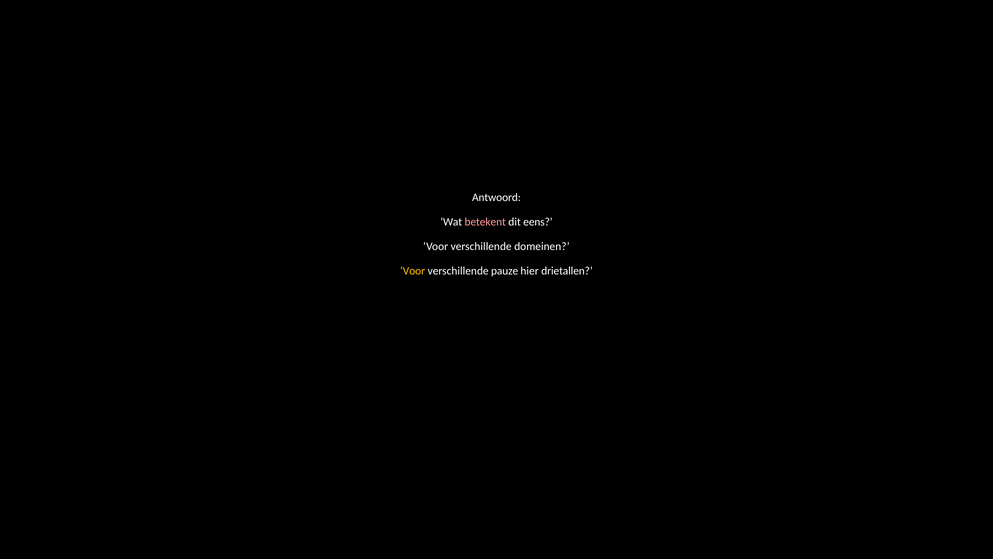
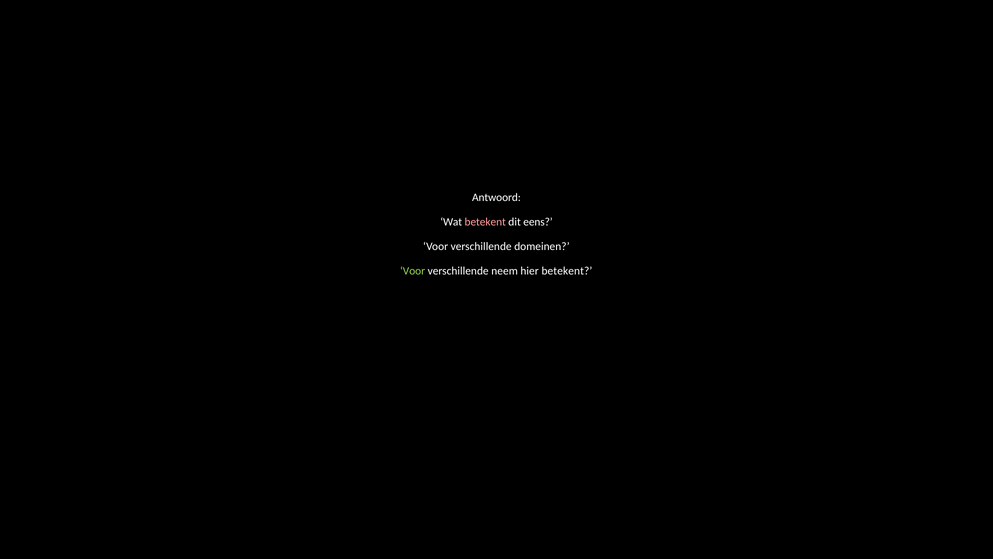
Voor at (413, 271) colour: yellow -> light green
pauze: pauze -> neem
hier drietallen: drietallen -> betekent
